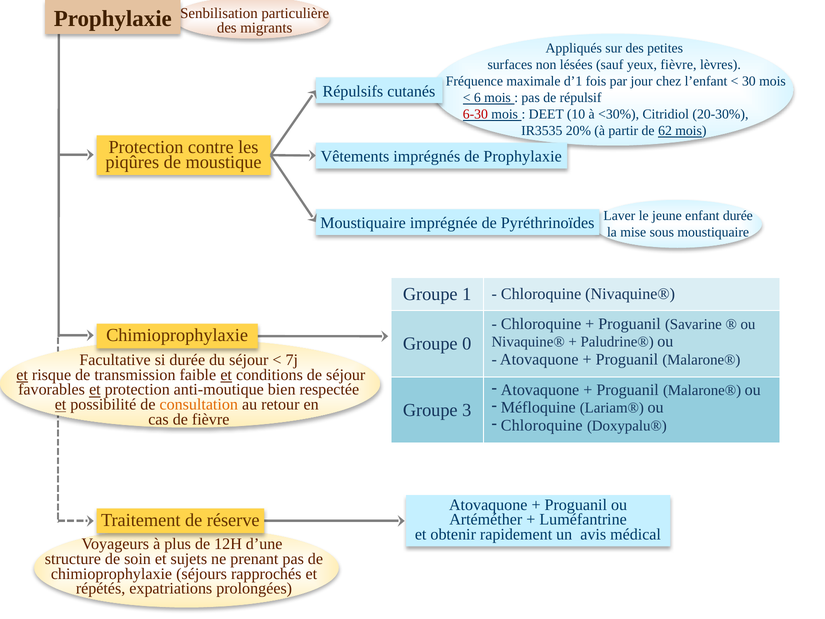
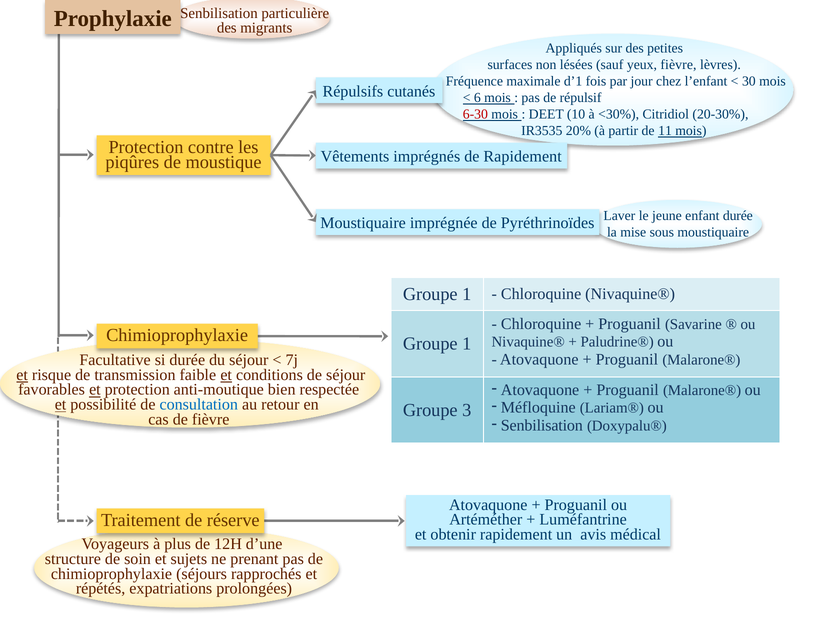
62: 62 -> 11
de Prophylaxie: Prophylaxie -> Rapidement
0 at (467, 344): 0 -> 1
consultation colour: orange -> blue
Chloroquine at (542, 425): Chloroquine -> Senbilisation
